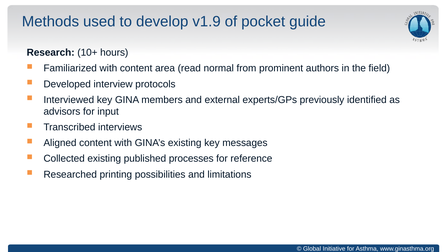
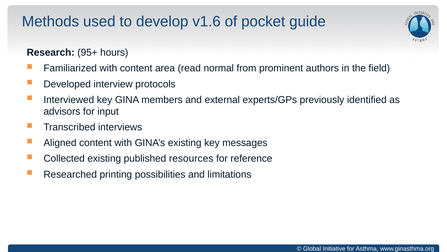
v1.9: v1.9 -> v1.6
10+: 10+ -> 95+
processes: processes -> resources
